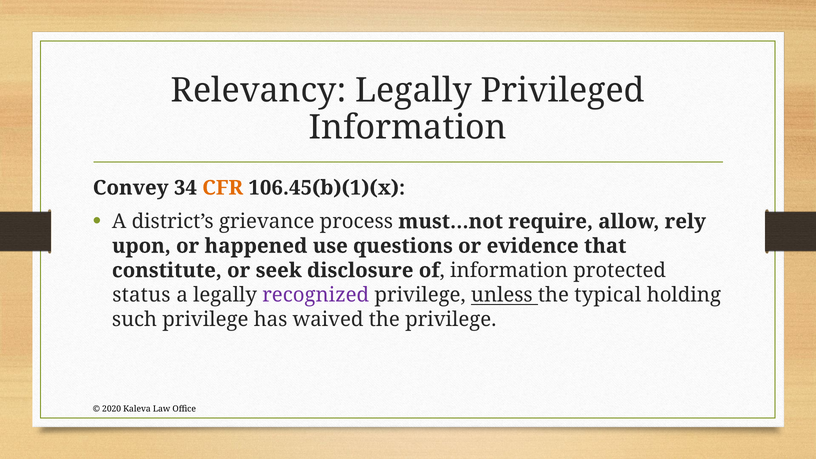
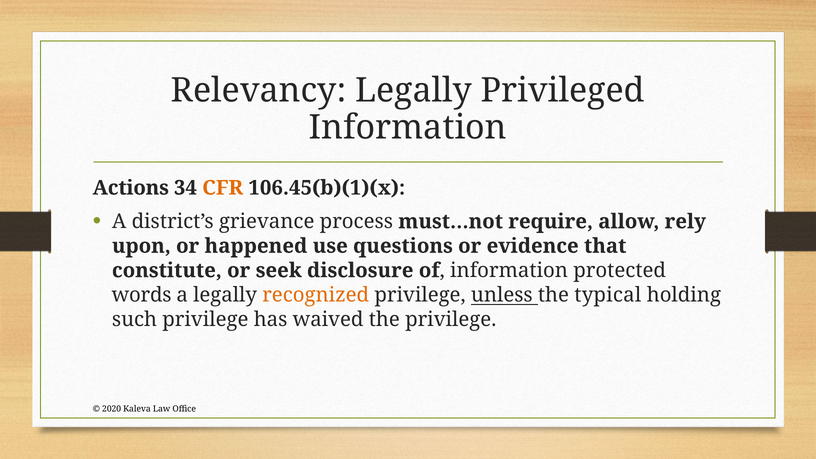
Convey: Convey -> Actions
status: status -> words
recognized colour: purple -> orange
